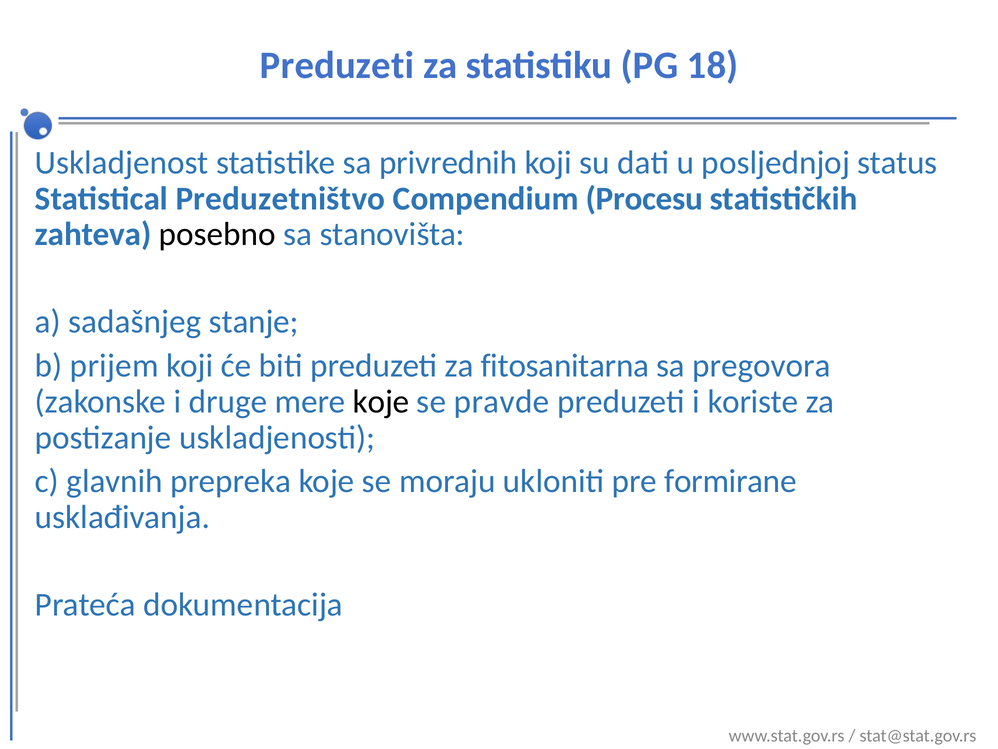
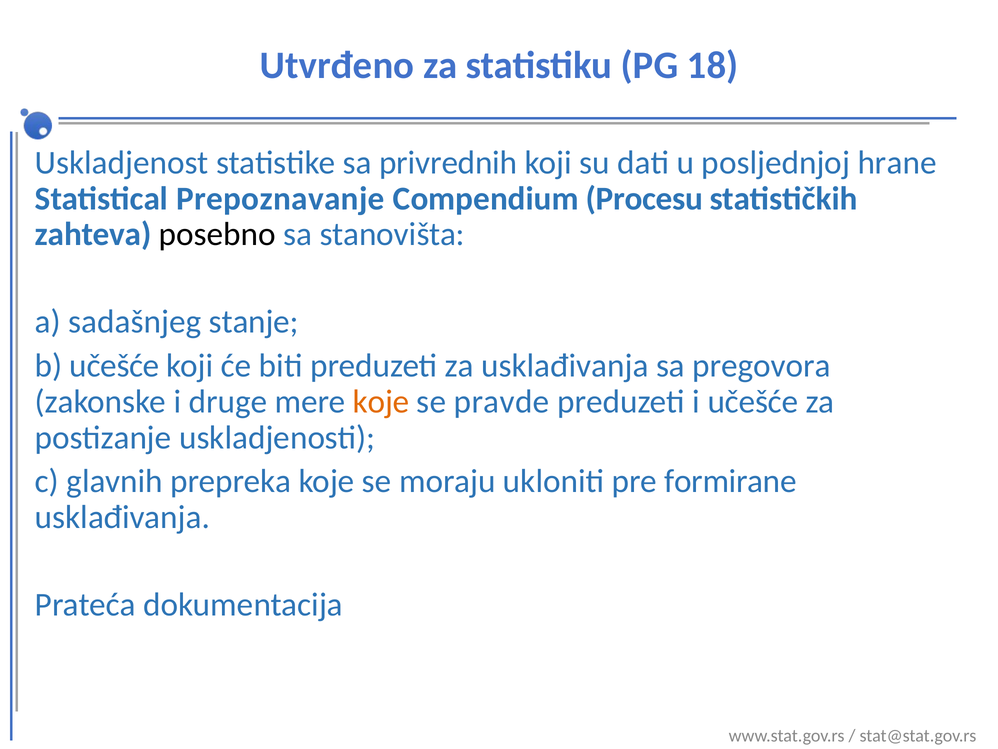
Preduzeti at (337, 66): Preduzeti -> Utvrđeno
status: status -> hrane
Preduzetništvo: Preduzetništvo -> Prepoznavanje
b prijem: prijem -> učešće
za fitosanitarna: fitosanitarna -> usklađivanja
koje at (381, 401) colour: black -> orange
i koriste: koriste -> učešće
